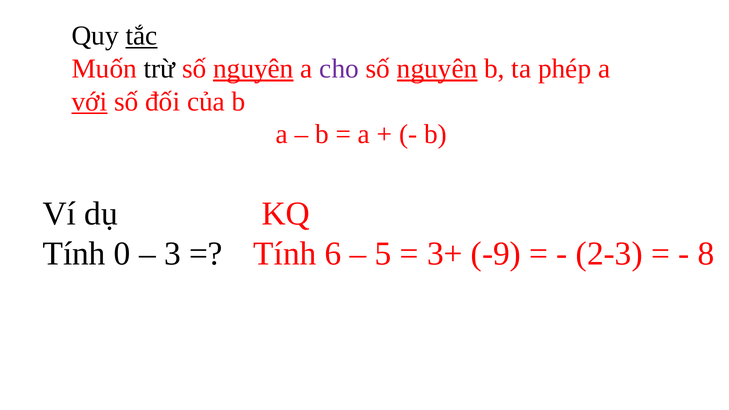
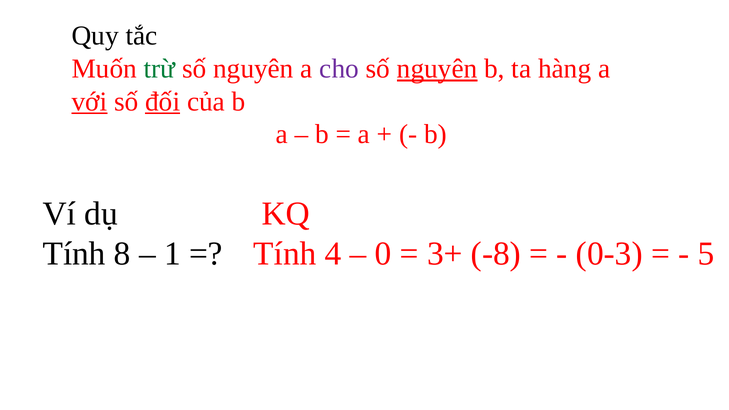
tắc underline: present -> none
trừ colour: black -> green
nguyên at (253, 69) underline: present -> none
phép: phép -> hàng
đối underline: none -> present
0: 0 -> 8
3: 3 -> 1
6: 6 -> 4
5: 5 -> 0
-9: -9 -> -8
2-3: 2-3 -> 0-3
8: 8 -> 5
